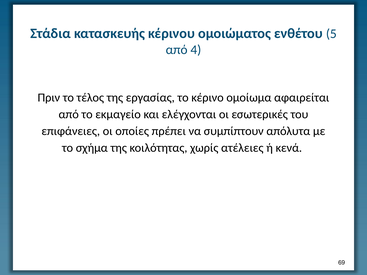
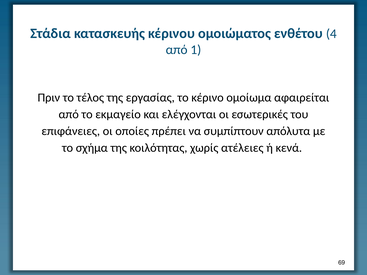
5: 5 -> 4
4: 4 -> 1
